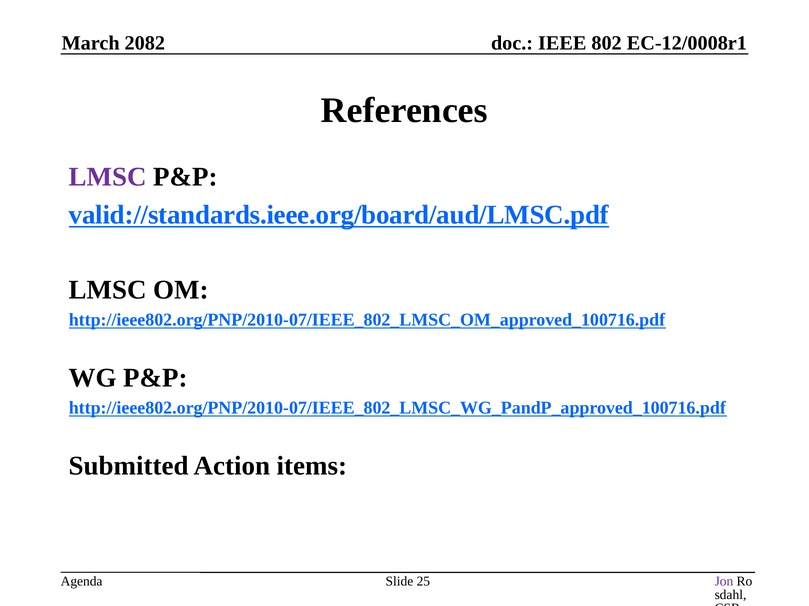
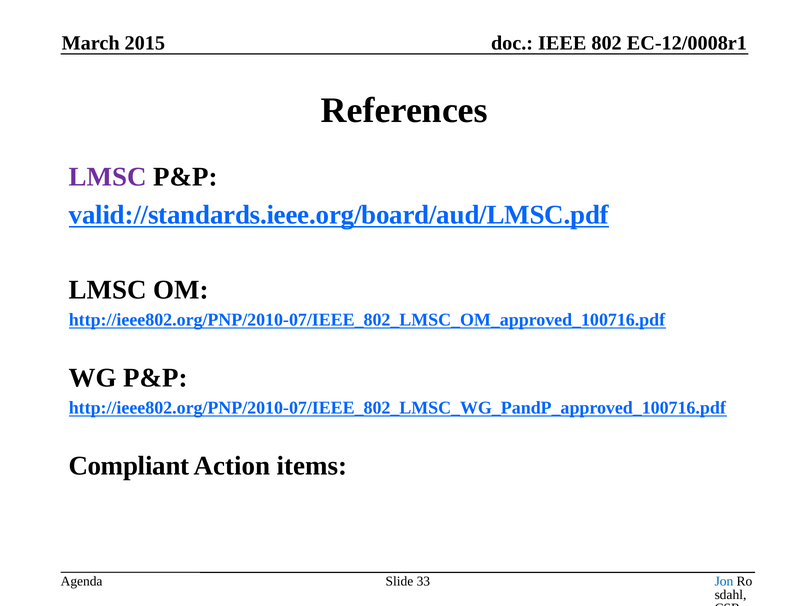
2082: 2082 -> 2015
Submitted: Submitted -> Compliant
Jon colour: purple -> blue
25: 25 -> 33
